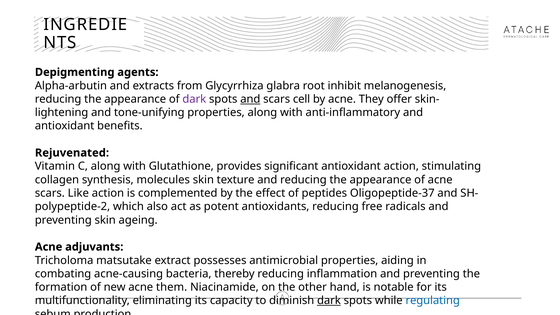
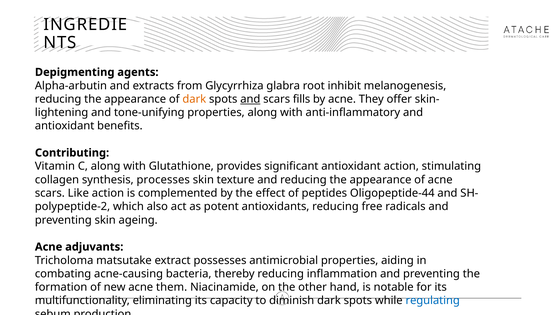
dark at (194, 99) colour: purple -> orange
cell: cell -> fills
Rejuvenated: Rejuvenated -> Contributing
molecules: molecules -> processes
Oligopeptide-37: Oligopeptide-37 -> Oligopeptide-44
dark at (329, 301) underline: present -> none
